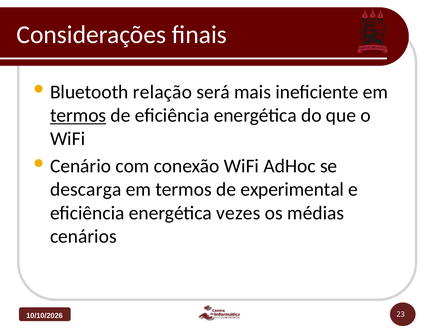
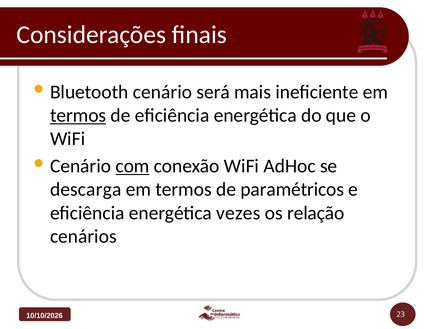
relação: relação -> cenário
com underline: none -> present
experimental: experimental -> paramétricos
médias: médias -> relação
